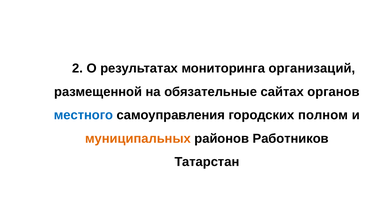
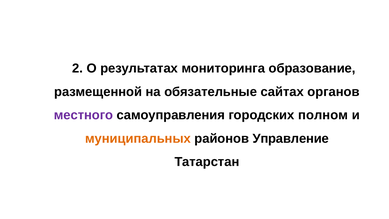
организаций: организаций -> образование
местного colour: blue -> purple
Работников: Работников -> Управление
